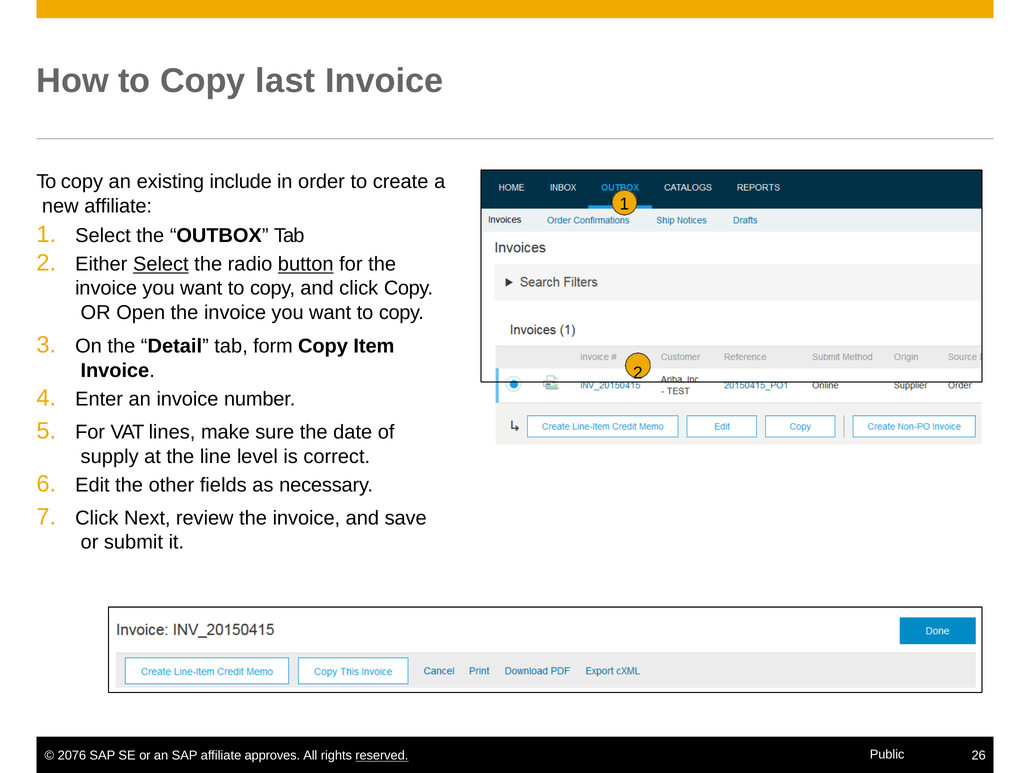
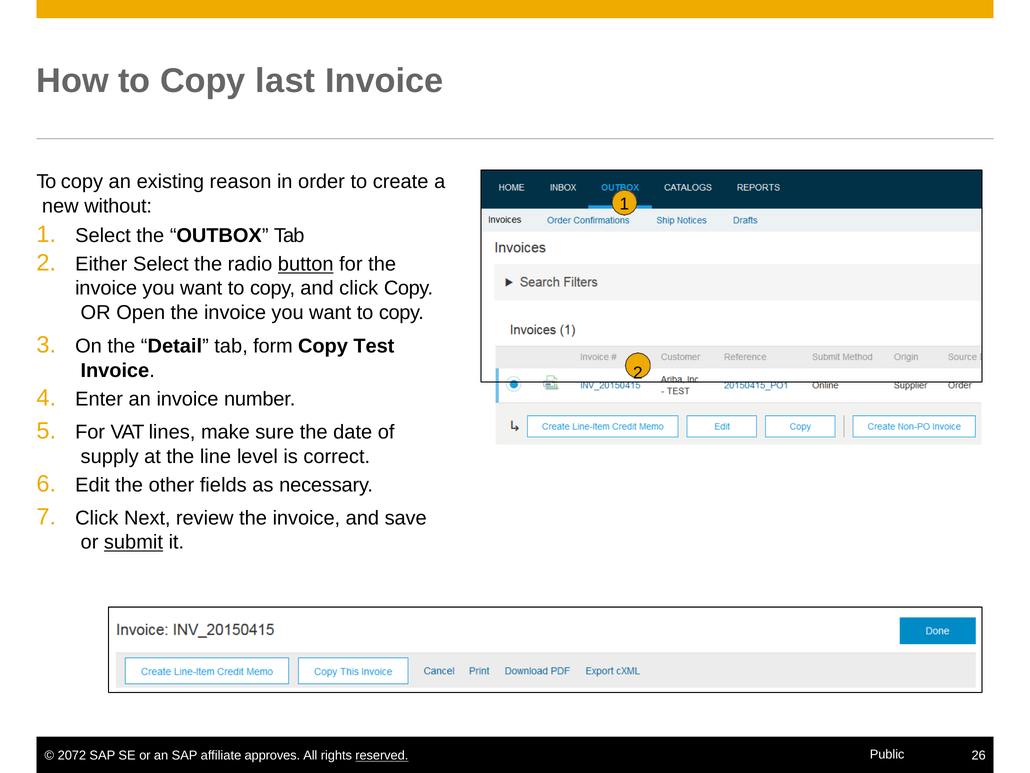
include: include -> reason
new affiliate: affiliate -> without
Select at (161, 264) underline: present -> none
Item: Item -> Test
submit underline: none -> present
2076: 2076 -> 2072
